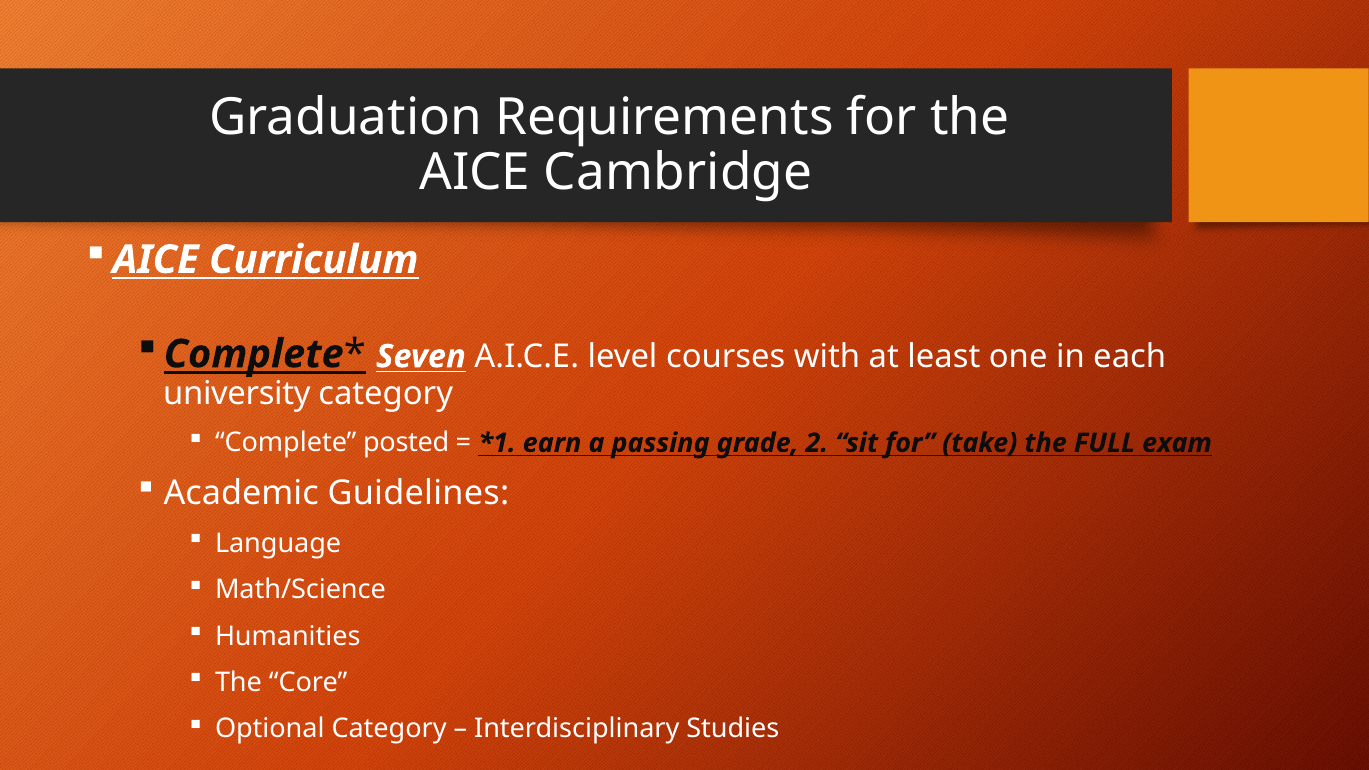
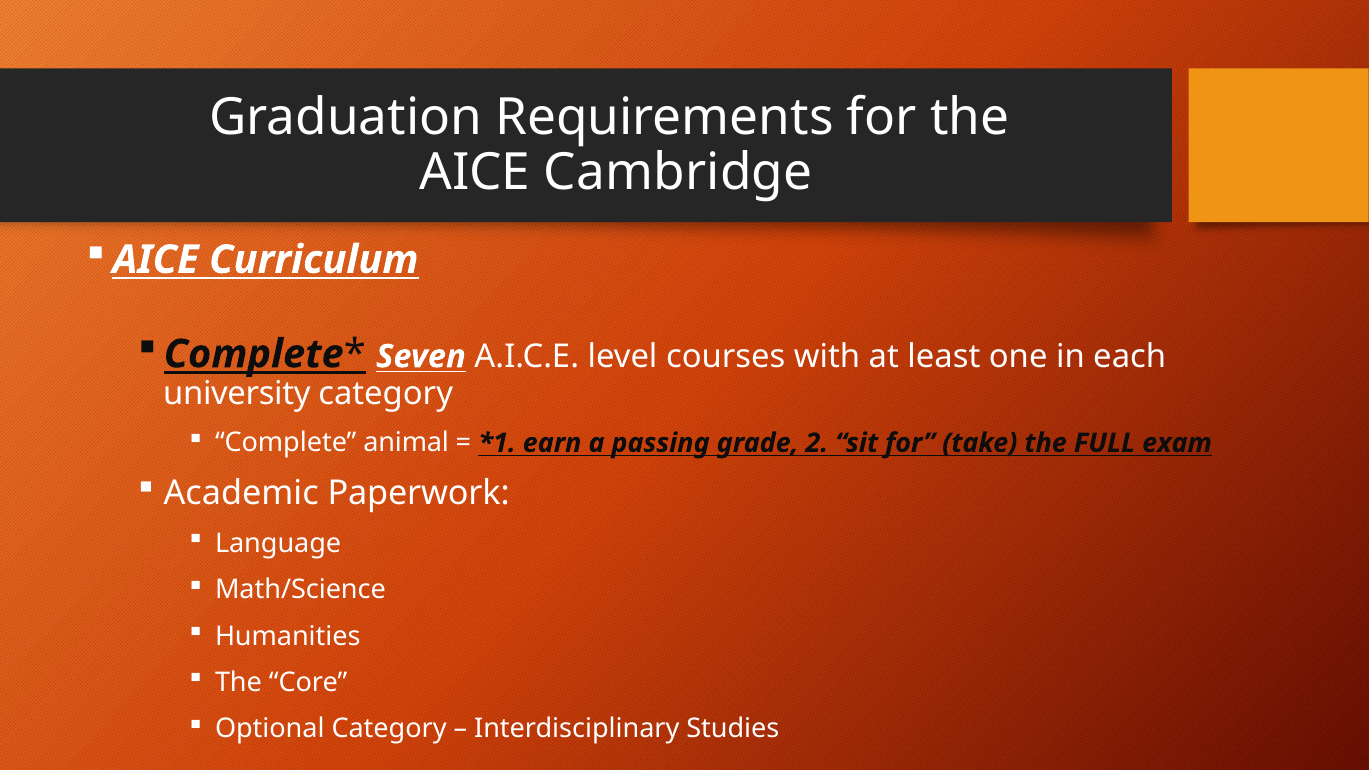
posted: posted -> animal
Guidelines: Guidelines -> Paperwork
